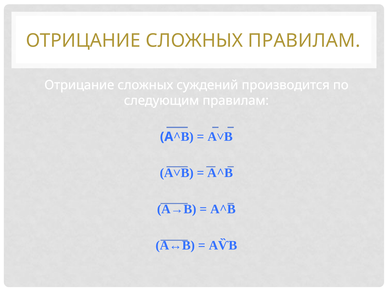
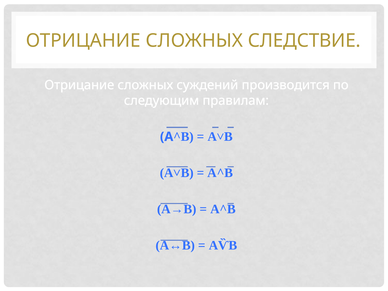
СЛОЖНЫХ ПРАВИЛАМ: ПРАВИЛАМ -> СЛЕДСТВИЕ
